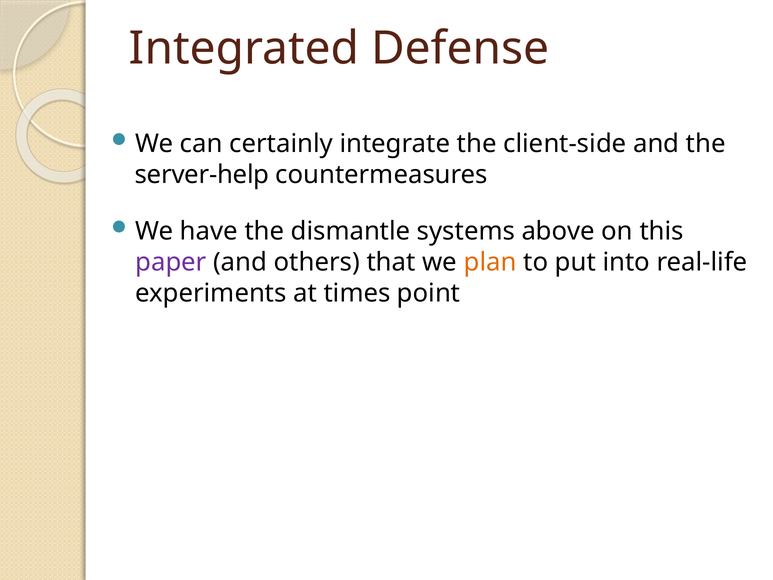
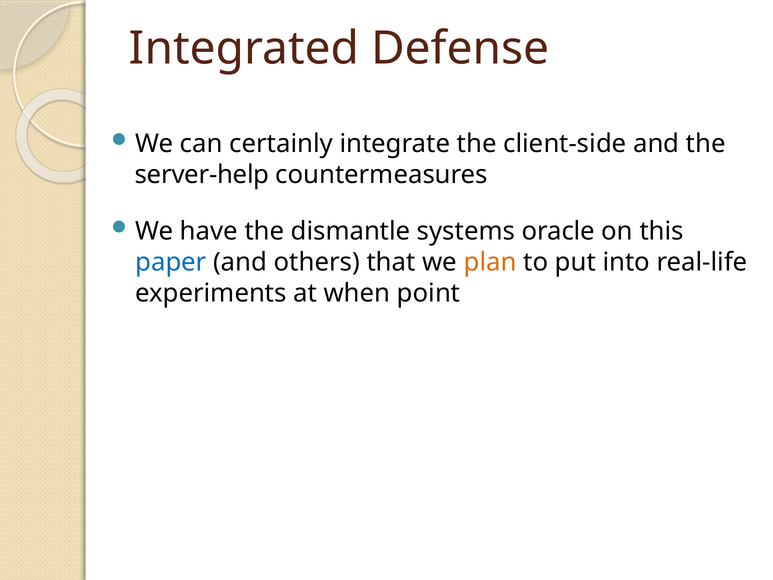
above: above -> oracle
paper colour: purple -> blue
times: times -> when
